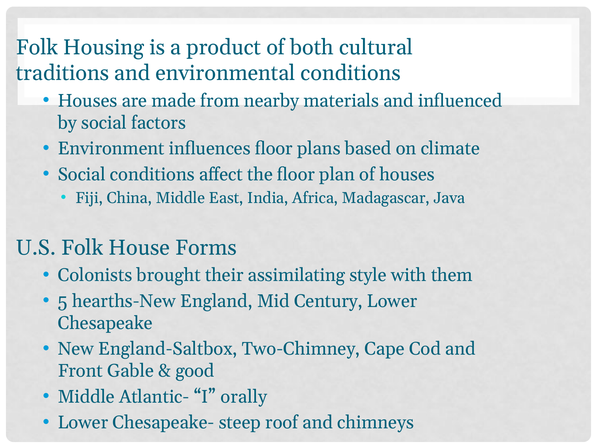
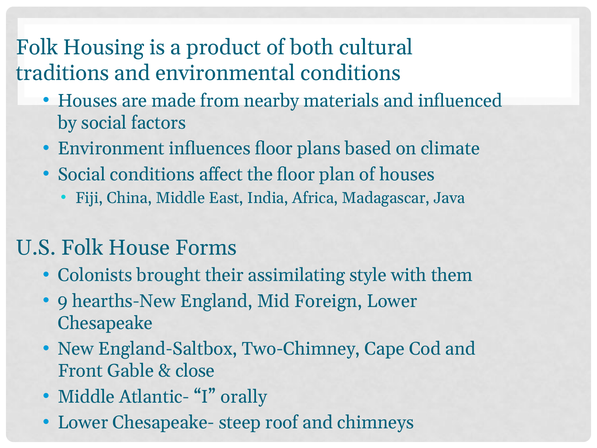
5: 5 -> 9
Century: Century -> Foreign
good: good -> close
